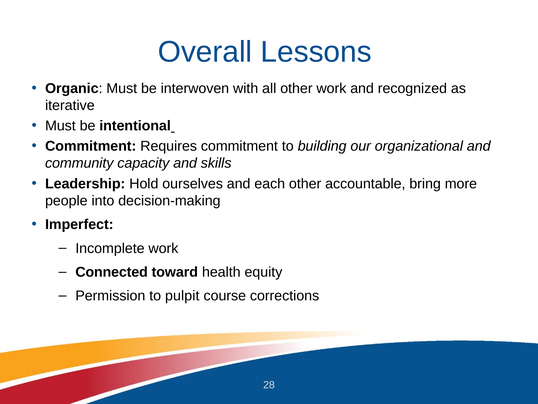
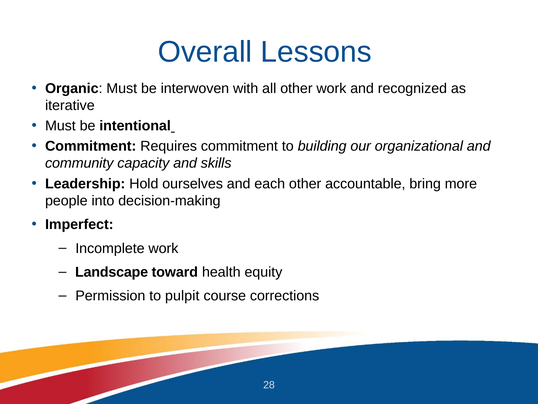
Connected: Connected -> Landscape
